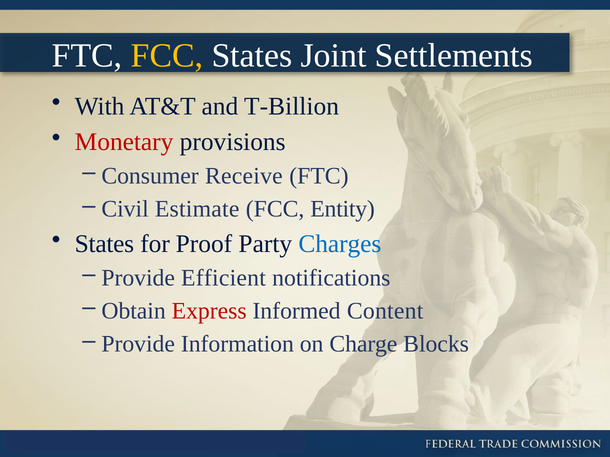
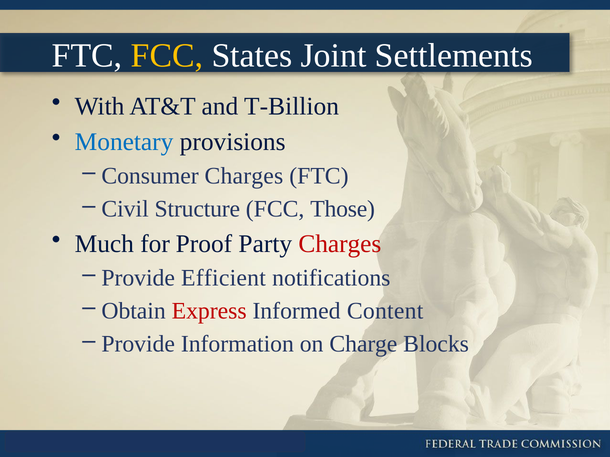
Monetary colour: red -> blue
Consumer Receive: Receive -> Charges
Estimate: Estimate -> Structure
Entity: Entity -> Those
States at (104, 244): States -> Much
Charges at (340, 244) colour: blue -> red
